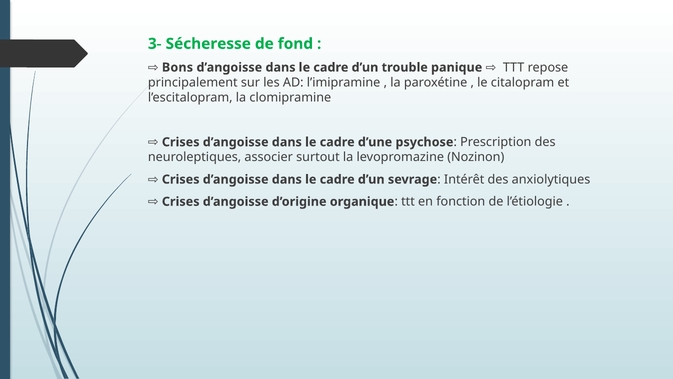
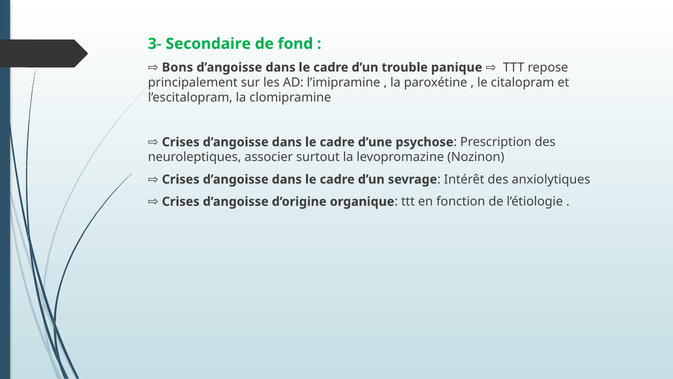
Sécheresse: Sécheresse -> Secondaire
